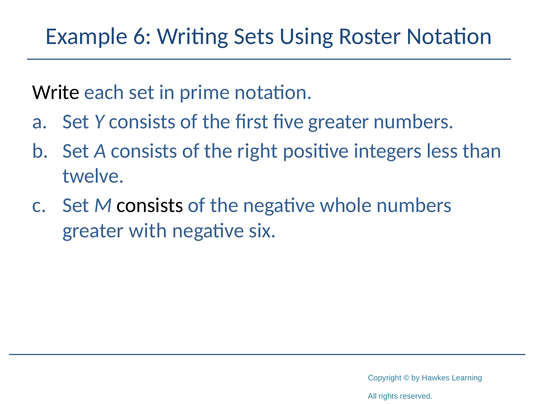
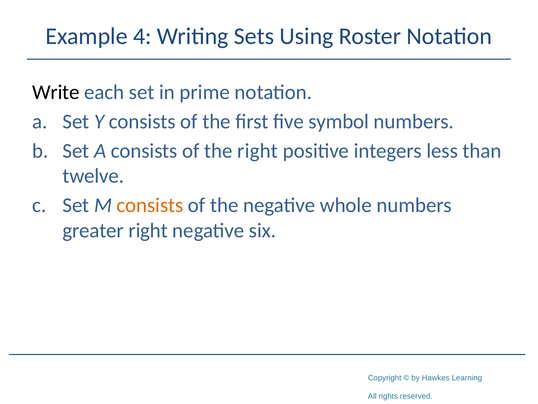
6: 6 -> 4
five greater: greater -> symbol
consists at (150, 205) colour: black -> orange
greater with: with -> right
